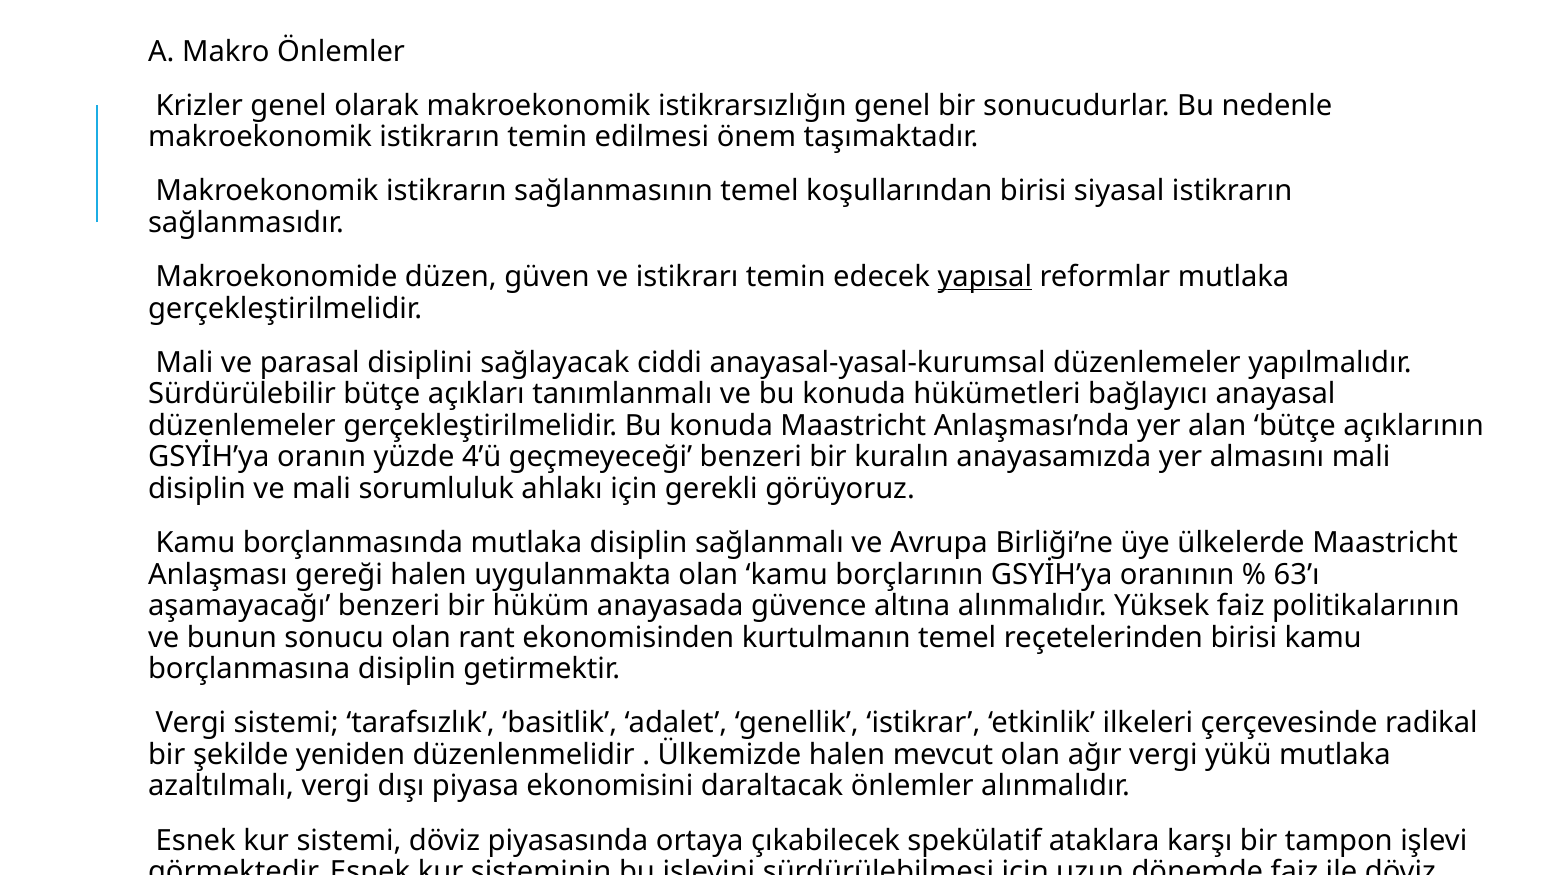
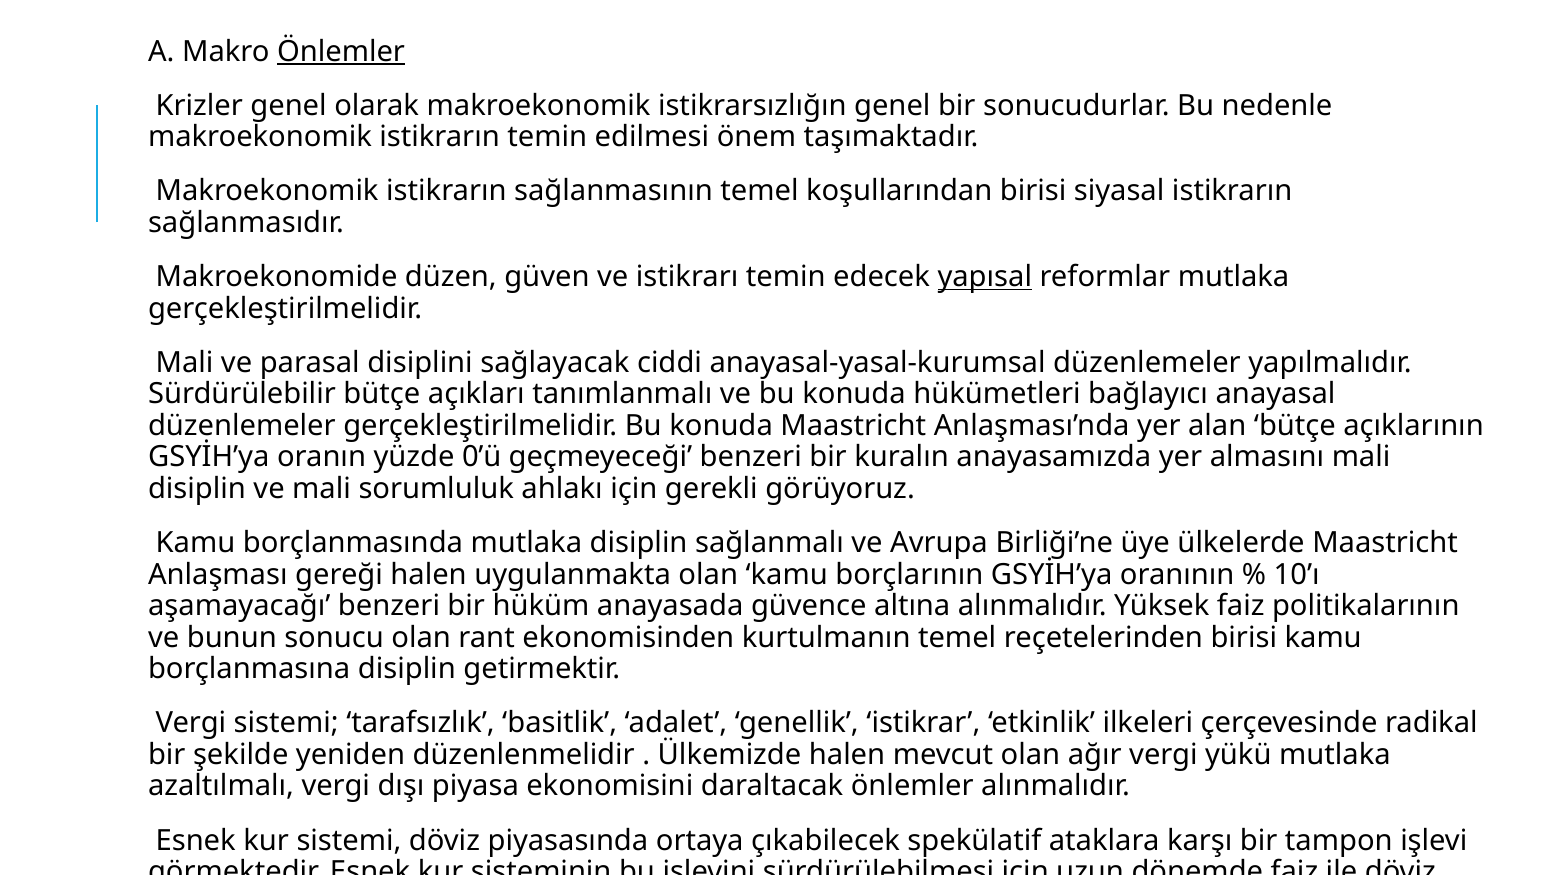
Önlemler at (341, 51) underline: none -> present
4’ü: 4’ü -> 0’ü
63’ı: 63’ı -> 10’ı
